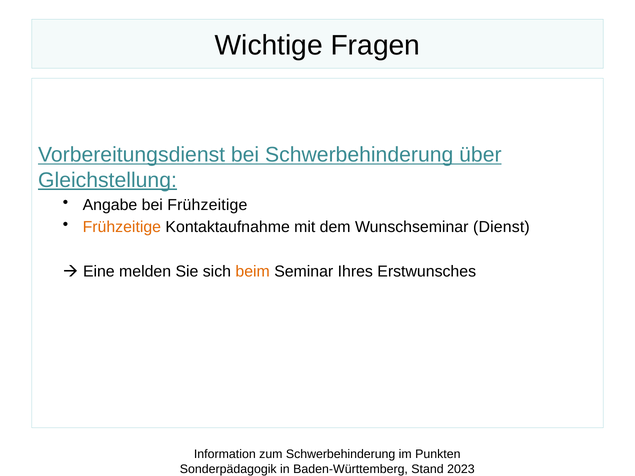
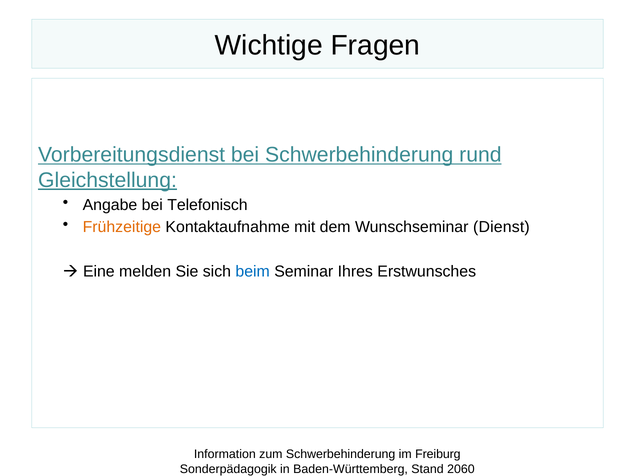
über: über -> rund
bei Frühzeitige: Frühzeitige -> Telefonisch
beim colour: orange -> blue
Punkten: Punkten -> Freiburg
2023: 2023 -> 2060
